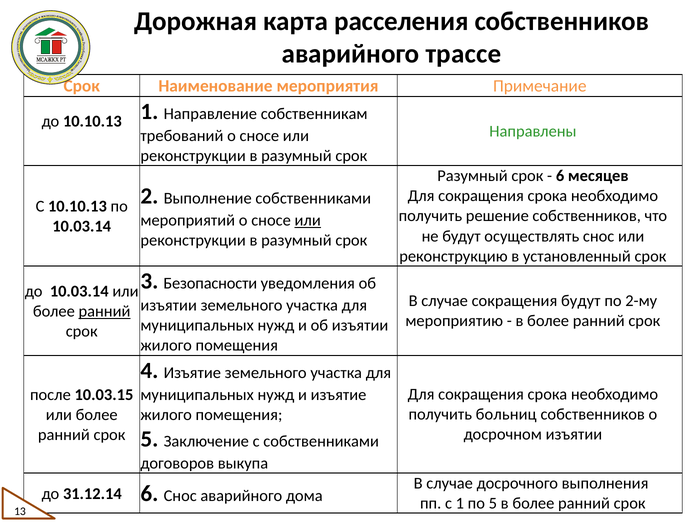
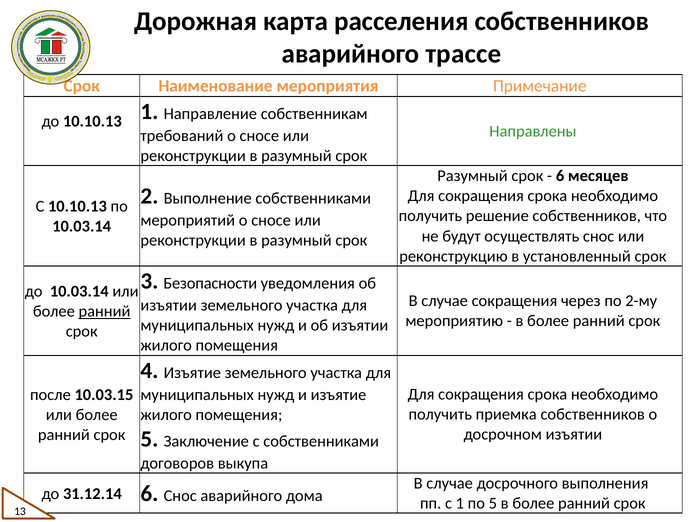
или at (308, 220) underline: present -> none
сокращения будут: будут -> через
больниц: больниц -> приемка
